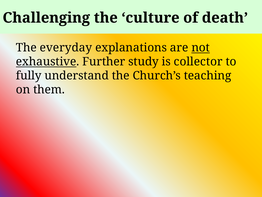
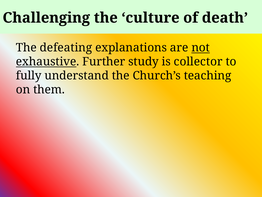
everyday: everyday -> defeating
